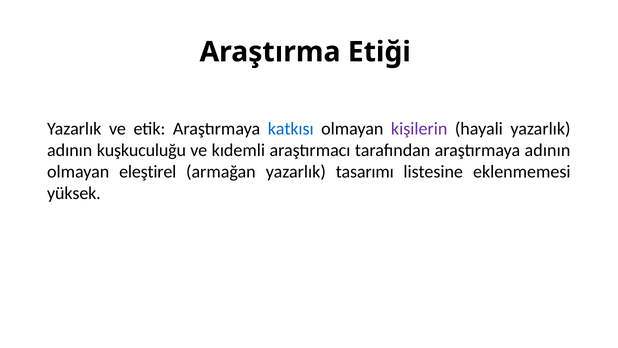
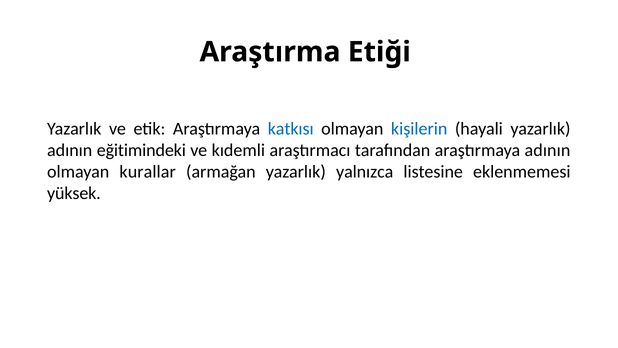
kişilerin colour: purple -> blue
kuşkuculuğu: kuşkuculuğu -> eğitimindeki
eleştirel: eleştirel -> kurallar
tasarımı: tasarımı -> yalnızca
